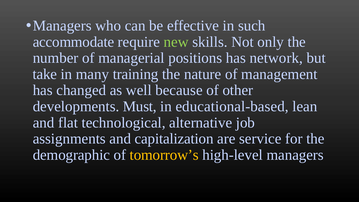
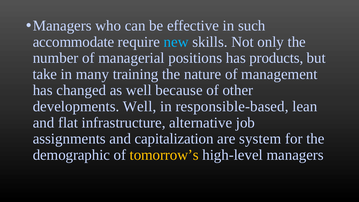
new colour: light green -> light blue
network: network -> products
developments Must: Must -> Well
educational-based: educational-based -> responsible-based
technological: technological -> infrastructure
service: service -> system
